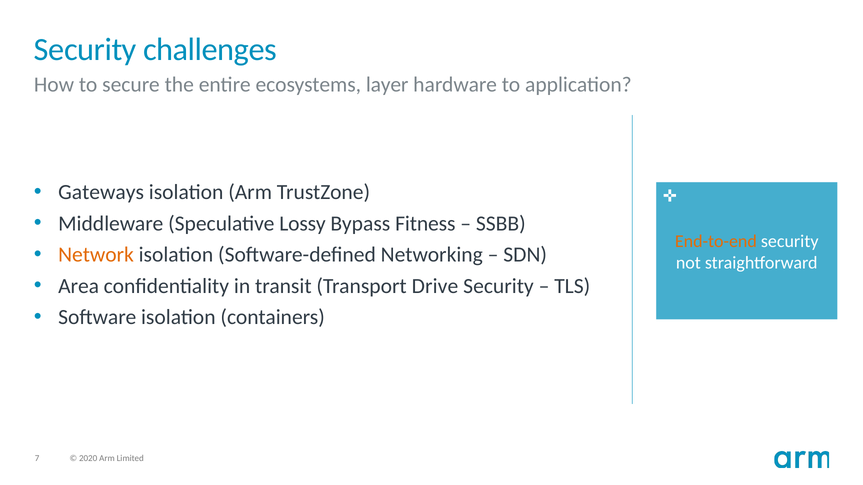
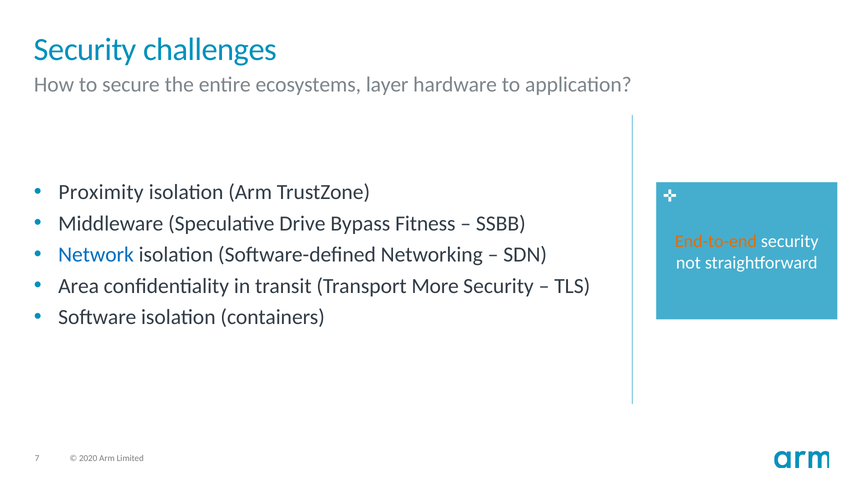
Gateways: Gateways -> Proximity
Lossy: Lossy -> Drive
Network colour: orange -> blue
Drive: Drive -> More
